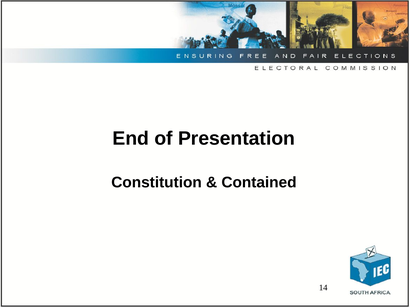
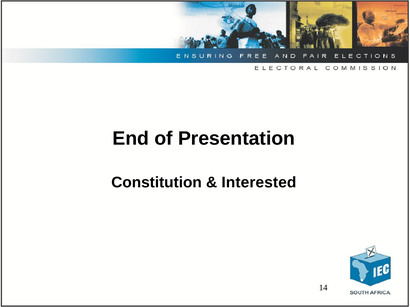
Contained: Contained -> Interested
